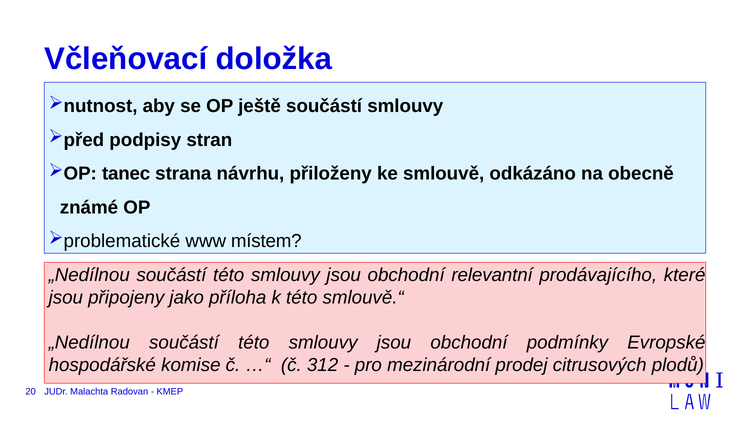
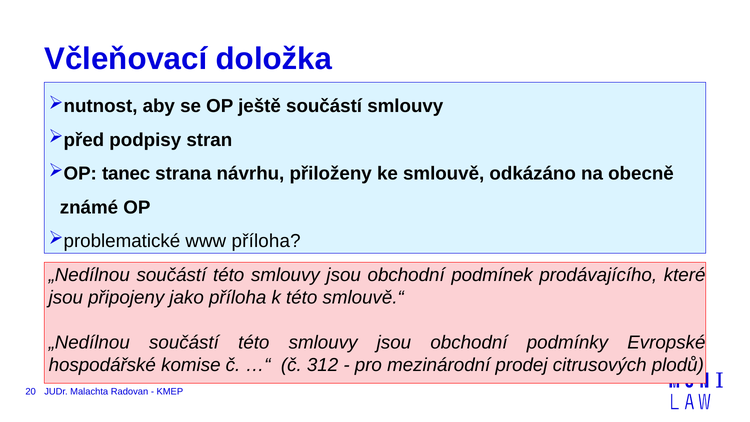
www místem: místem -> příloha
relevantní: relevantní -> podmínek
